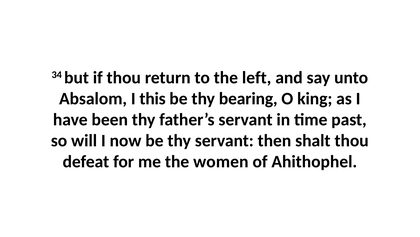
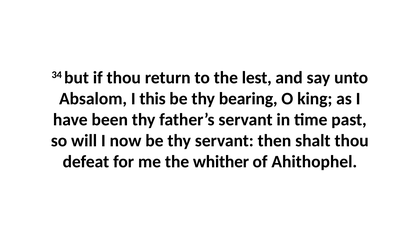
left: left -> lest
women: women -> whither
